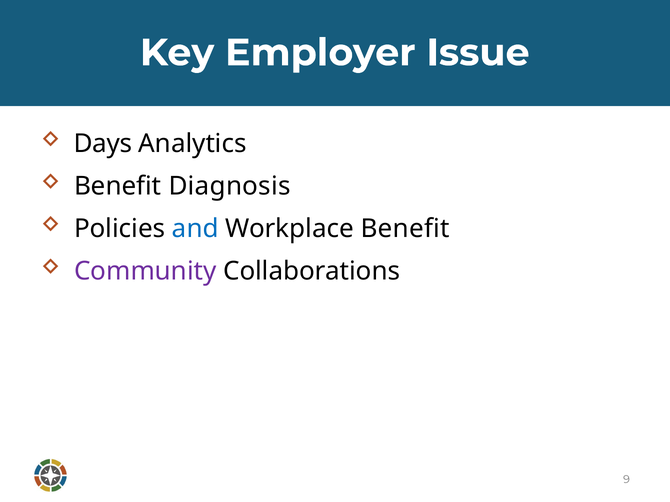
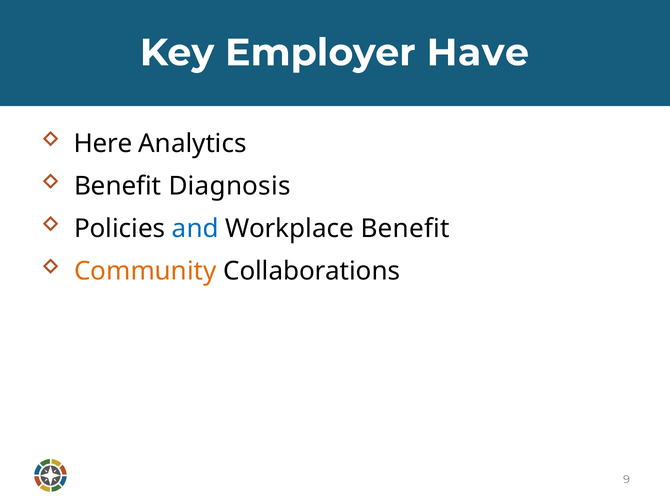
Issue: Issue -> Have
Days: Days -> Here
Community colour: purple -> orange
